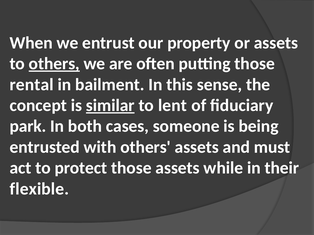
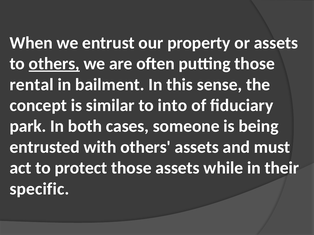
similar underline: present -> none
lent: lent -> into
flexible: flexible -> specific
